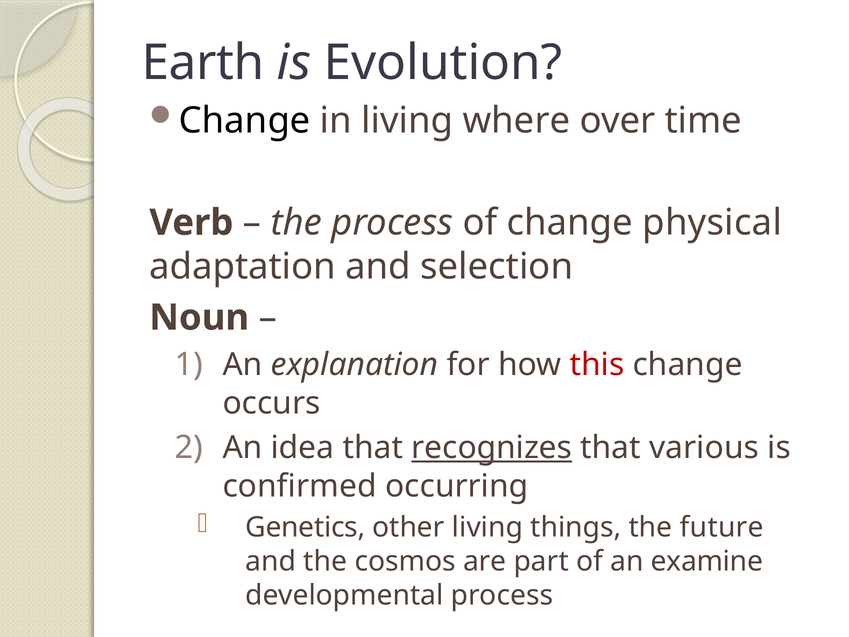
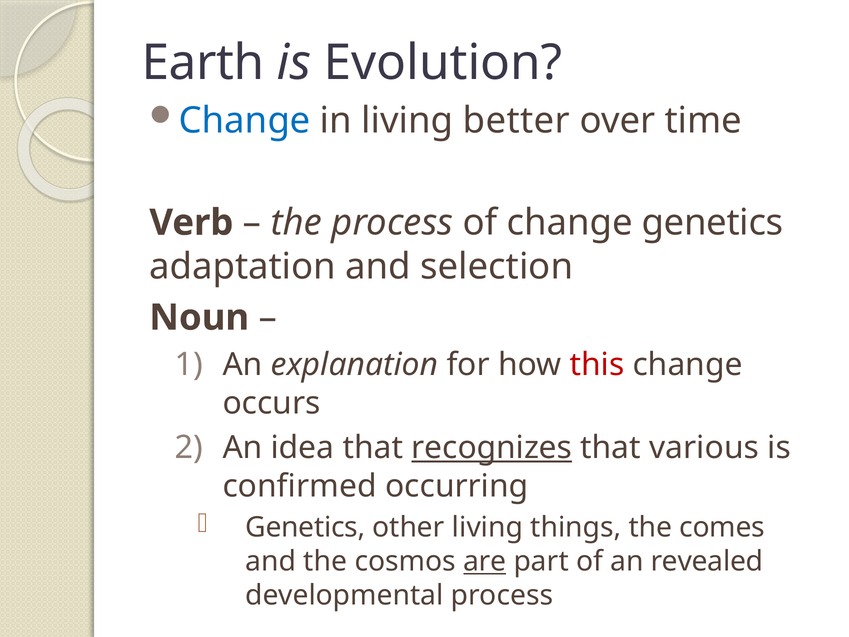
Change at (245, 121) colour: black -> blue
where: where -> better
change physical: physical -> genetics
future: future -> comes
are underline: none -> present
examine: examine -> revealed
